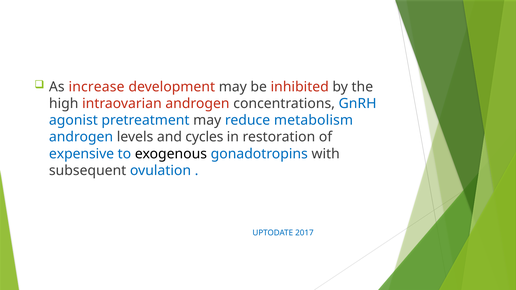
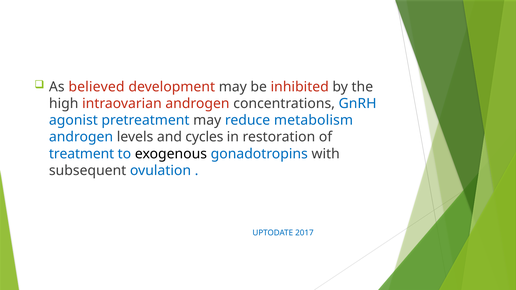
increase: increase -> believed
expensive: expensive -> treatment
